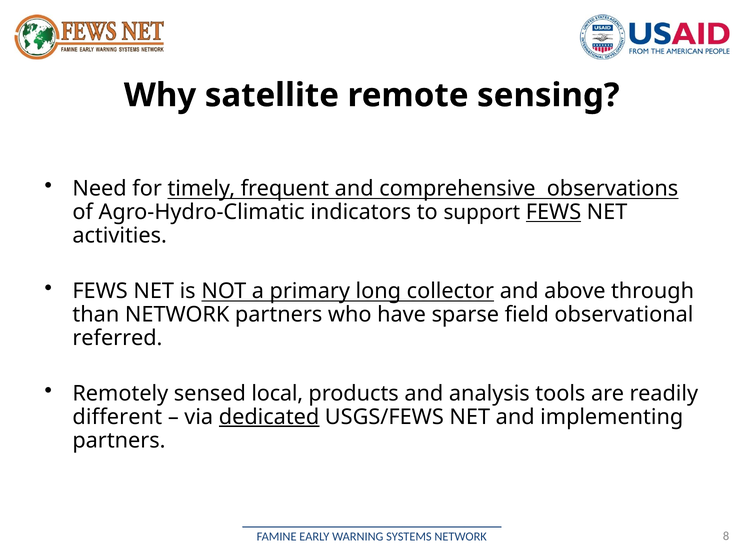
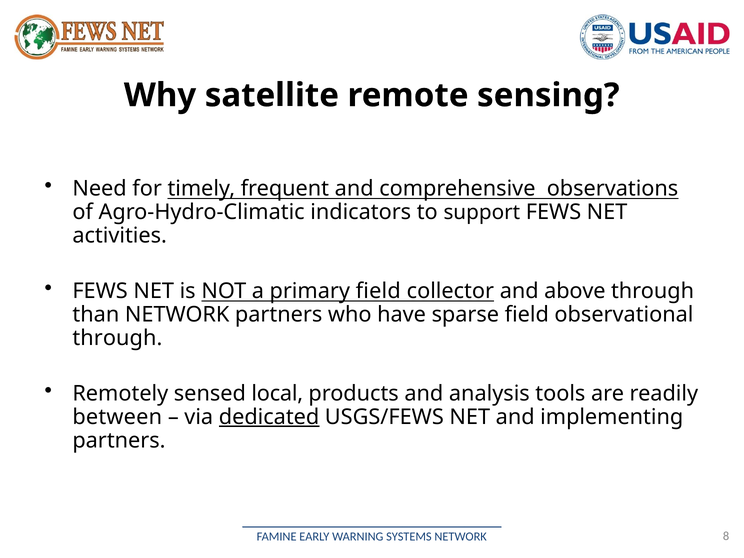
FEWS at (553, 212) underline: present -> none
primary long: long -> field
referred at (117, 338): referred -> through
different: different -> between
